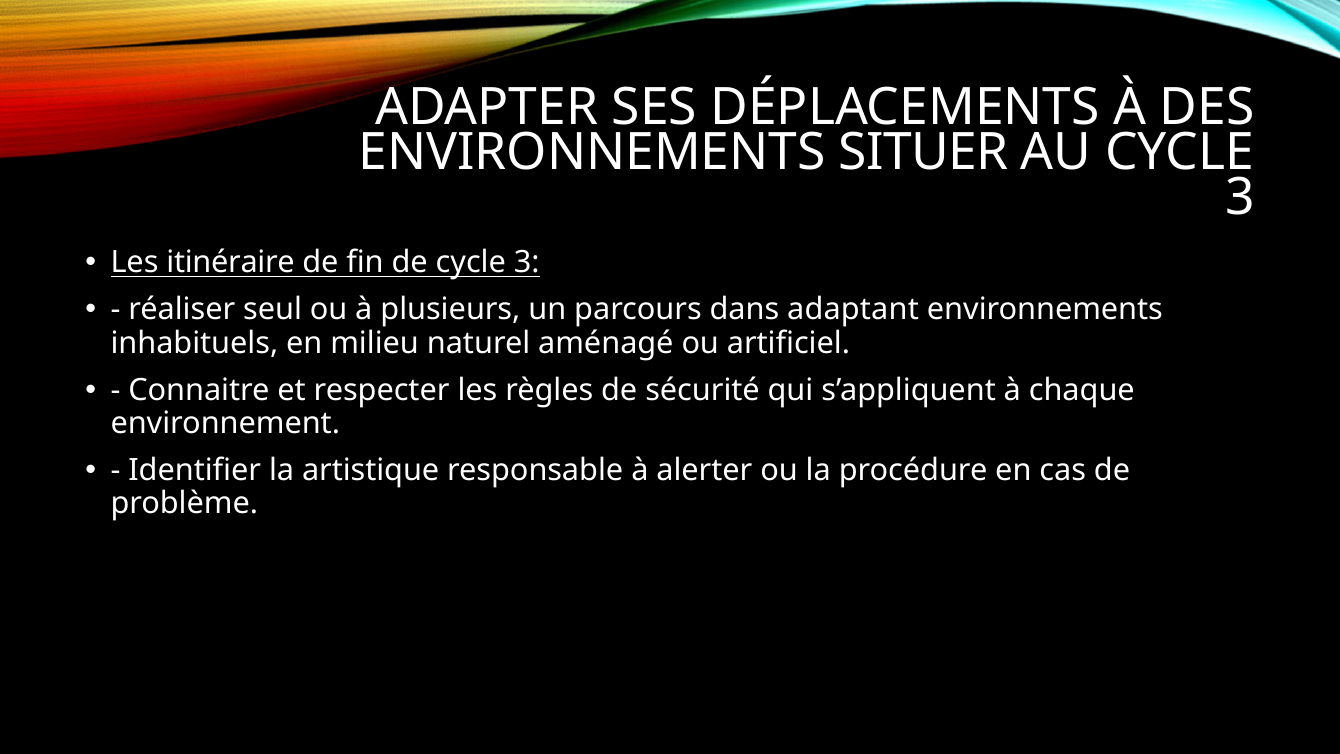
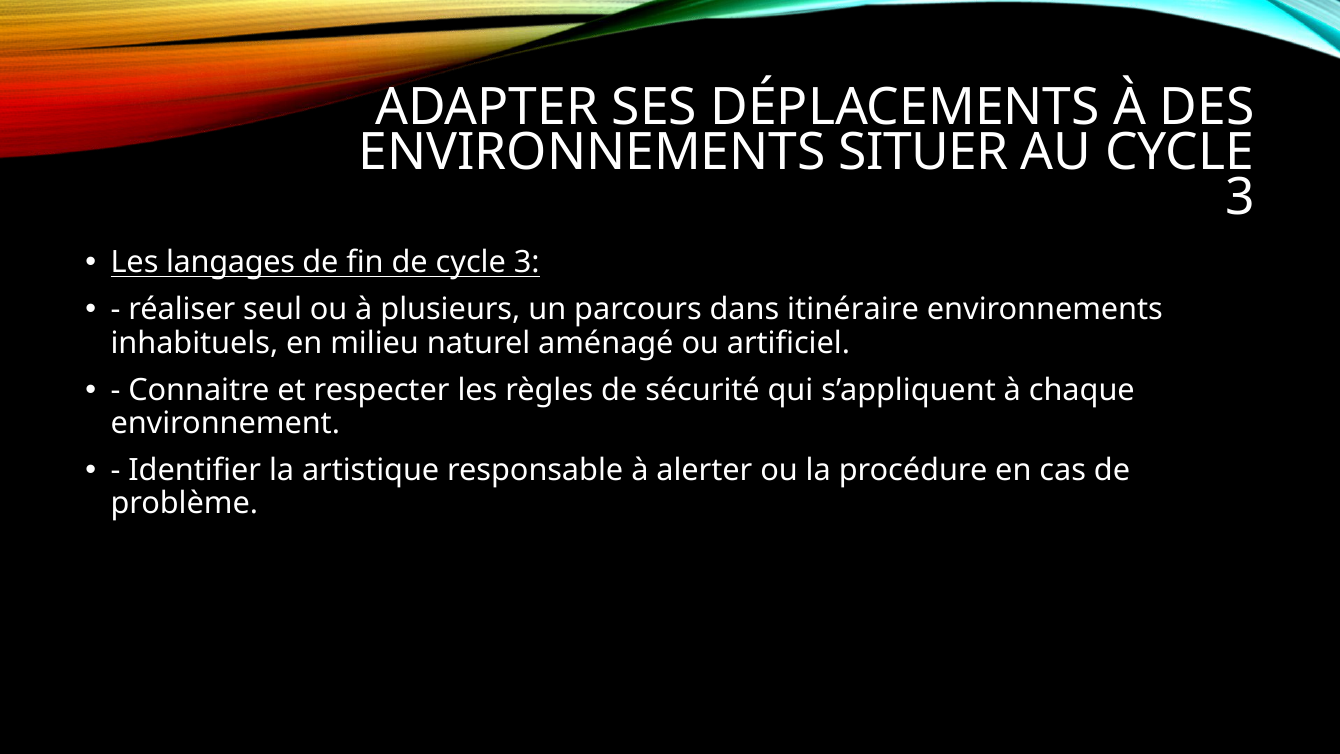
itinéraire: itinéraire -> langages
adaptant: adaptant -> itinéraire
